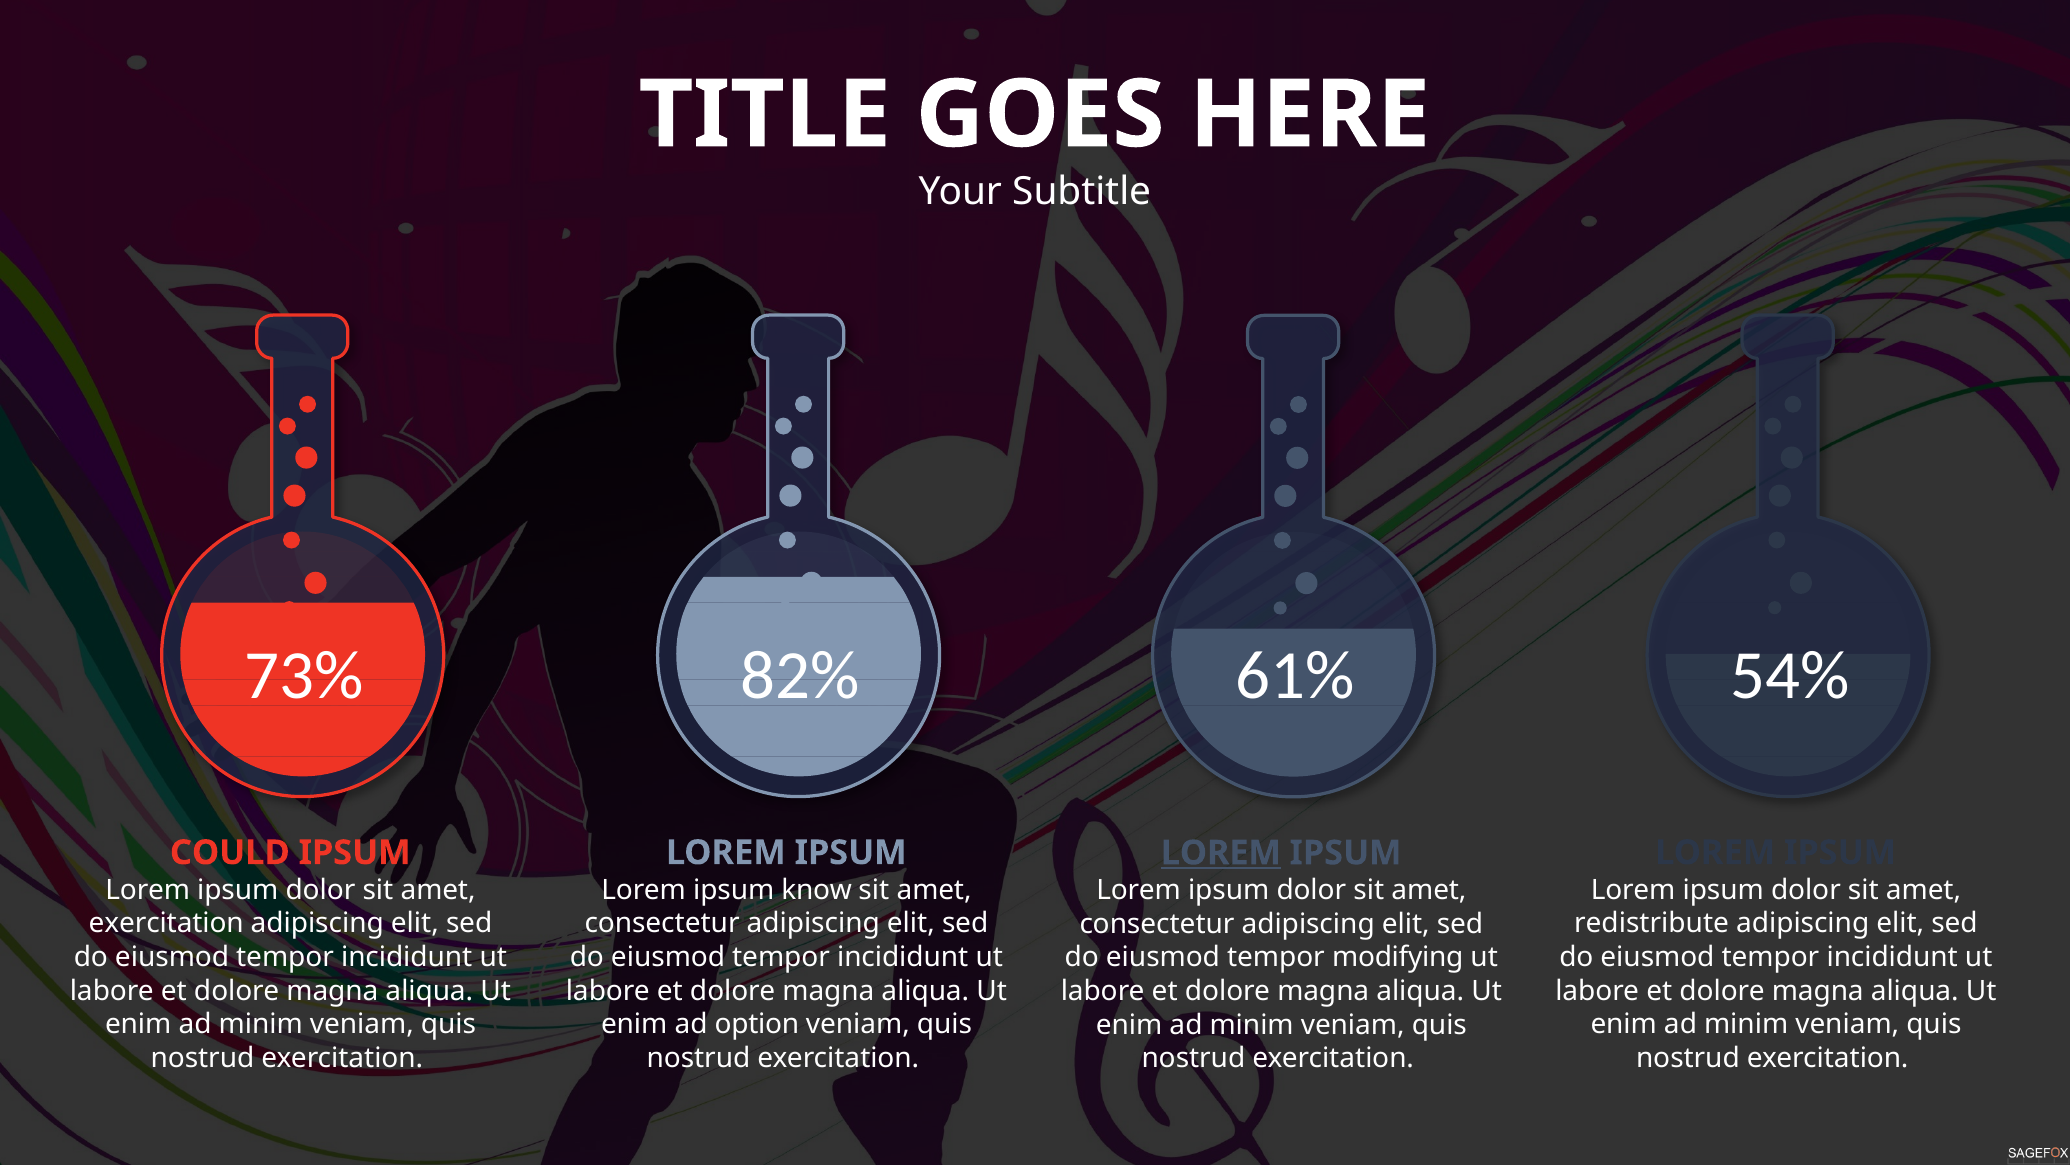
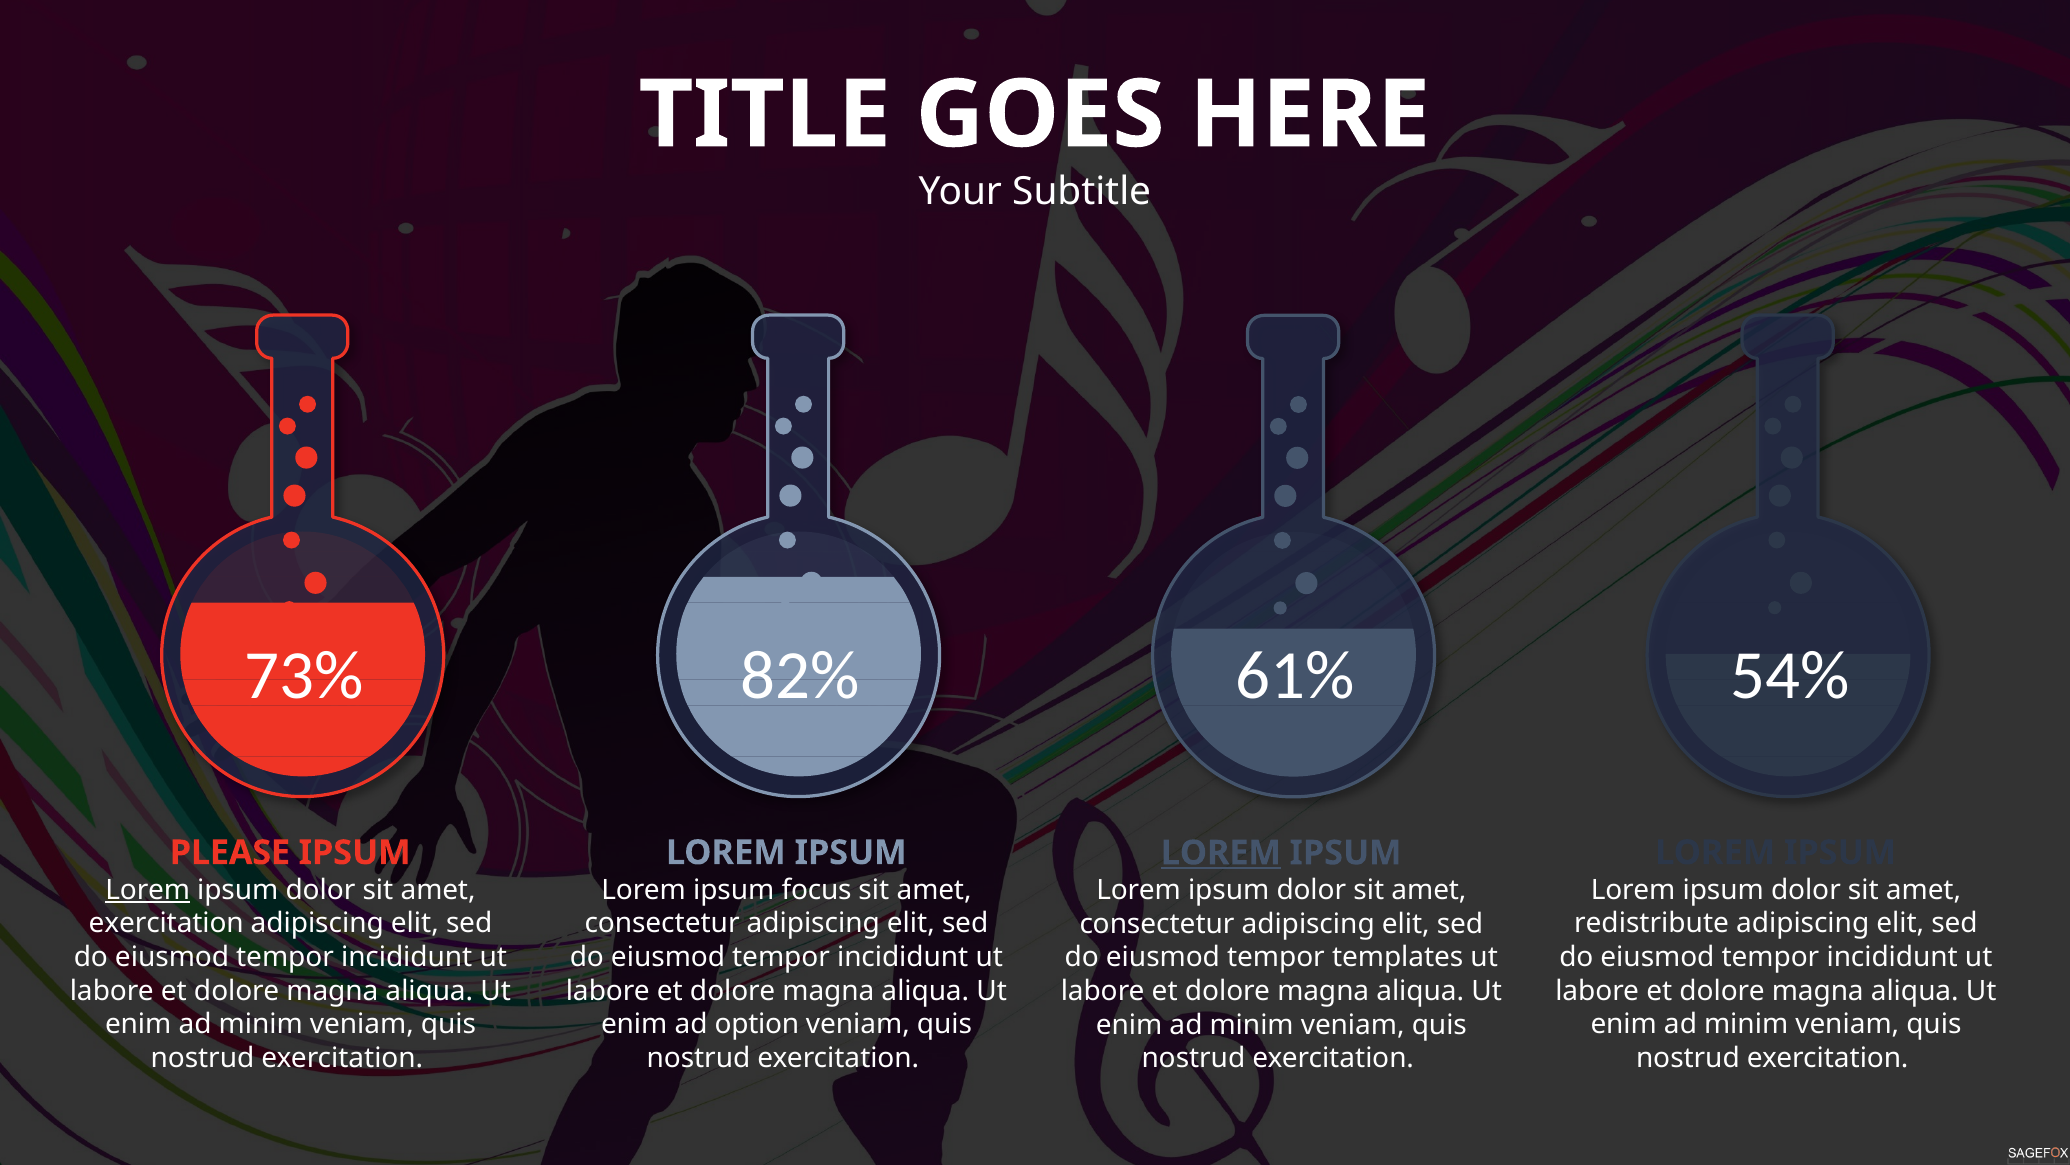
COULD: COULD -> PLEASE
Lorem at (148, 889) underline: none -> present
know: know -> focus
modifying: modifying -> templates
